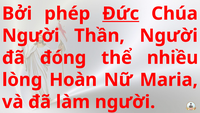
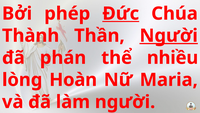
Người at (31, 36): Người -> Thành
Người at (169, 36) underline: none -> present
đóng: đóng -> phán
